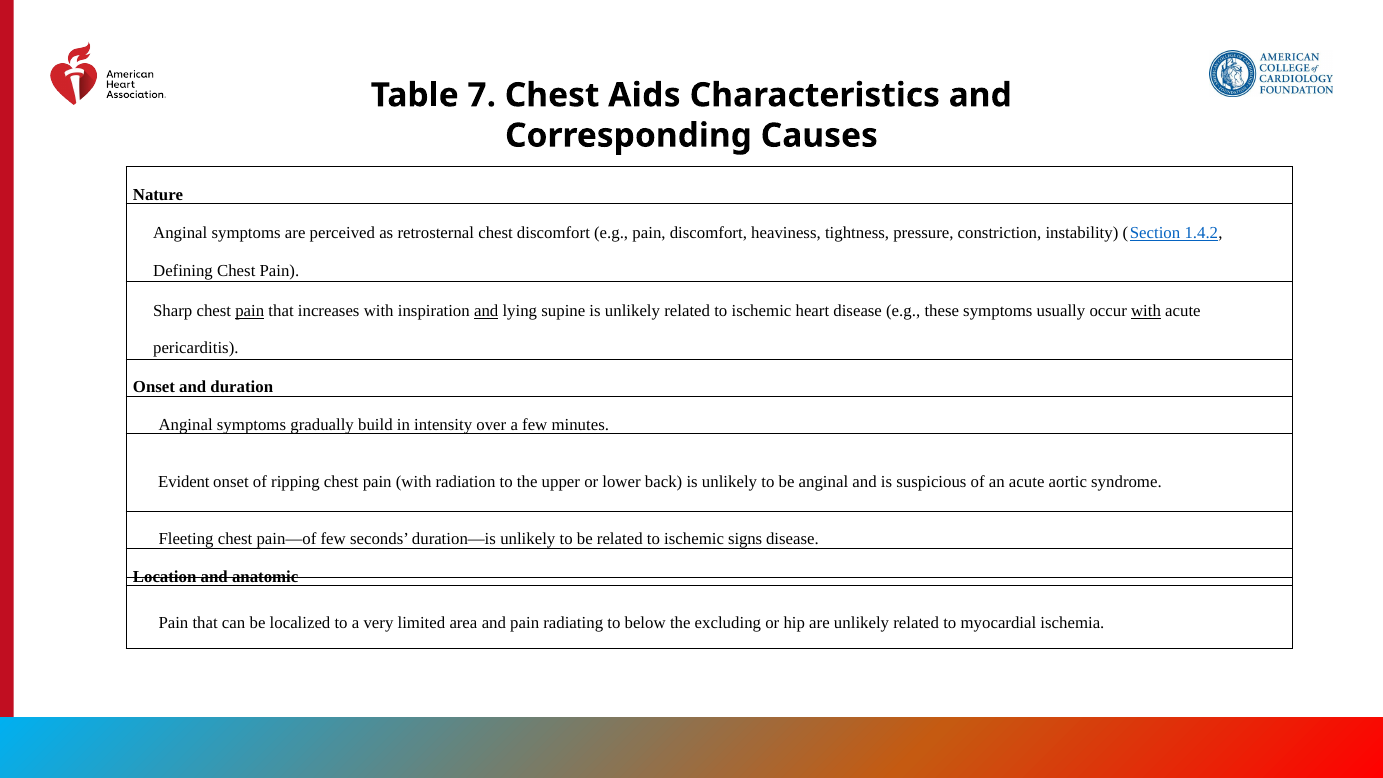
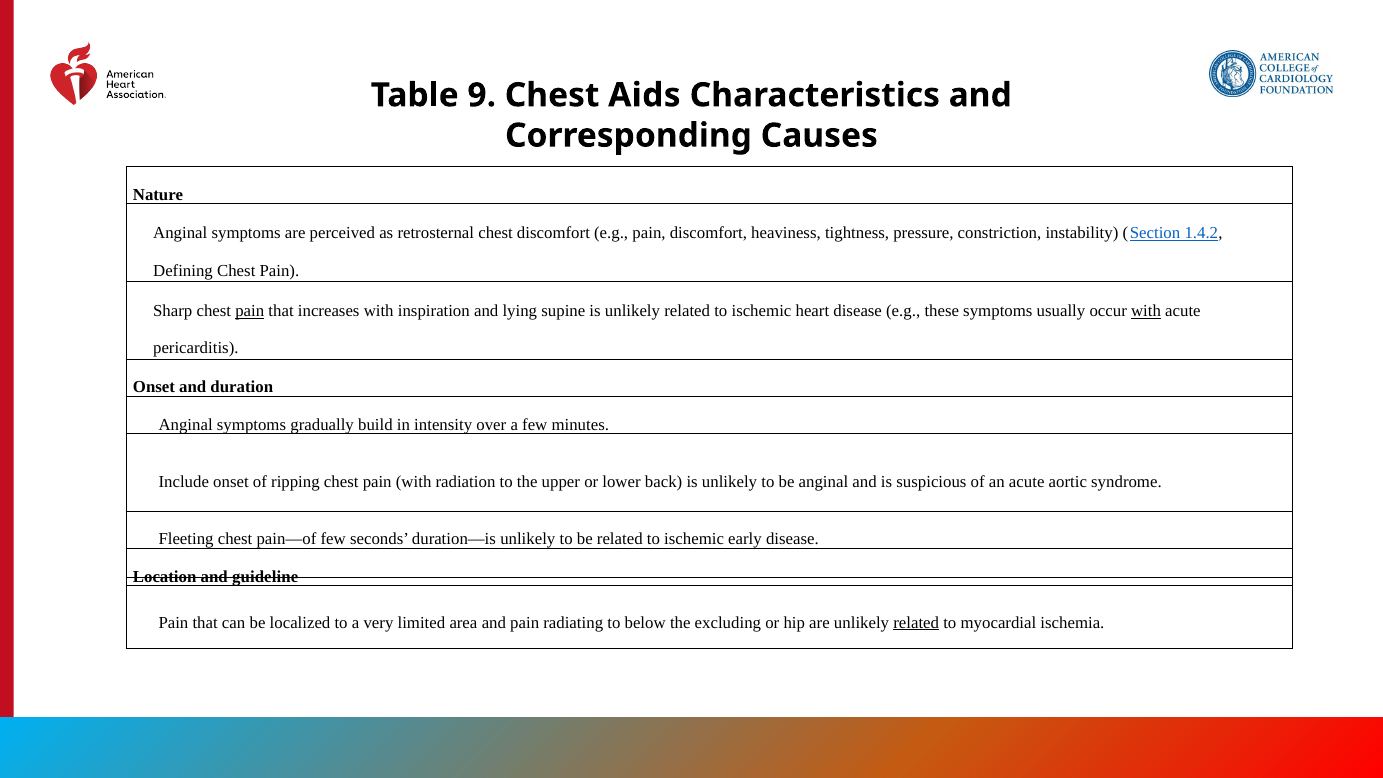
7: 7 -> 9
and at (486, 311) underline: present -> none
Evident: Evident -> Include
signs: signs -> early
anatomic: anatomic -> guideline
related at (916, 622) underline: none -> present
